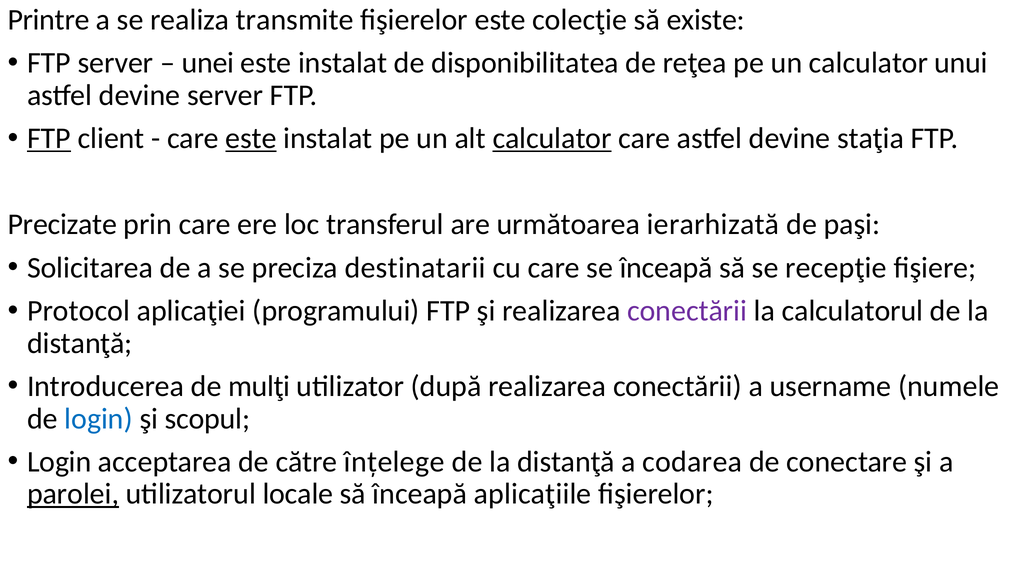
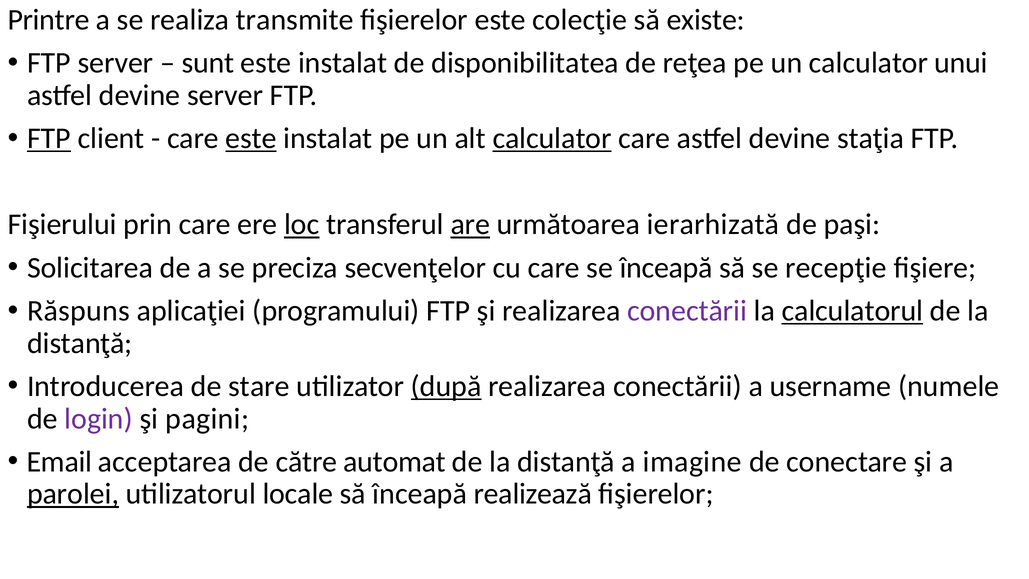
unei: unei -> sunt
Precizate: Precizate -> Fişierului
loc underline: none -> present
are underline: none -> present
destinatarii: destinatarii -> secvenţelor
Protocol: Protocol -> Răspuns
calculatorul underline: none -> present
mulţi: mulţi -> stare
după underline: none -> present
login at (99, 418) colour: blue -> purple
scopul: scopul -> pagini
Login at (59, 462): Login -> Email
înțelege: înțelege -> automat
codarea: codarea -> imagine
aplicaţiile: aplicaţiile -> realizează
